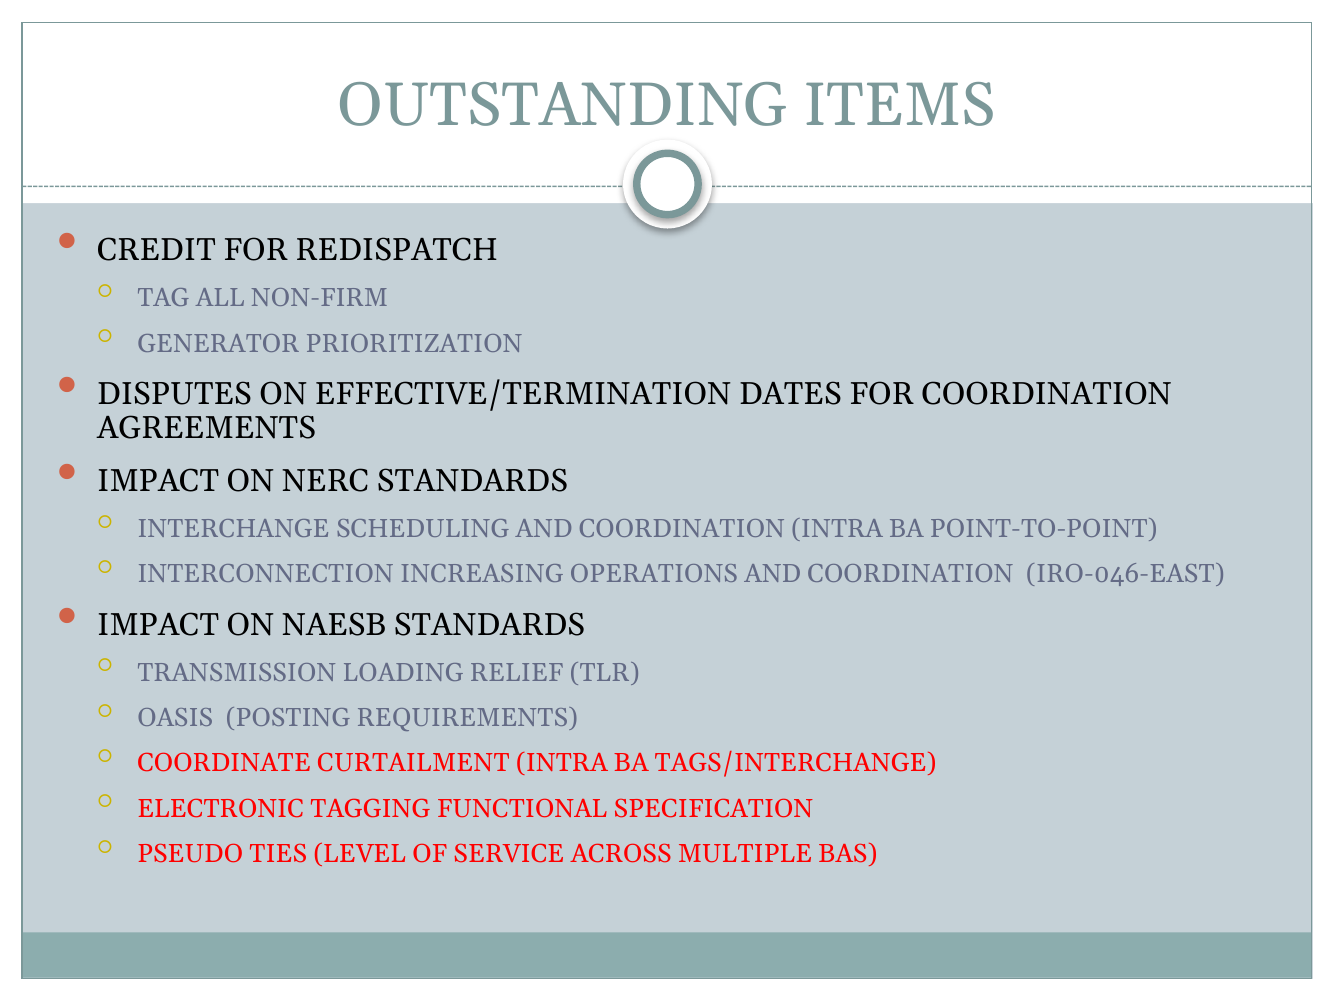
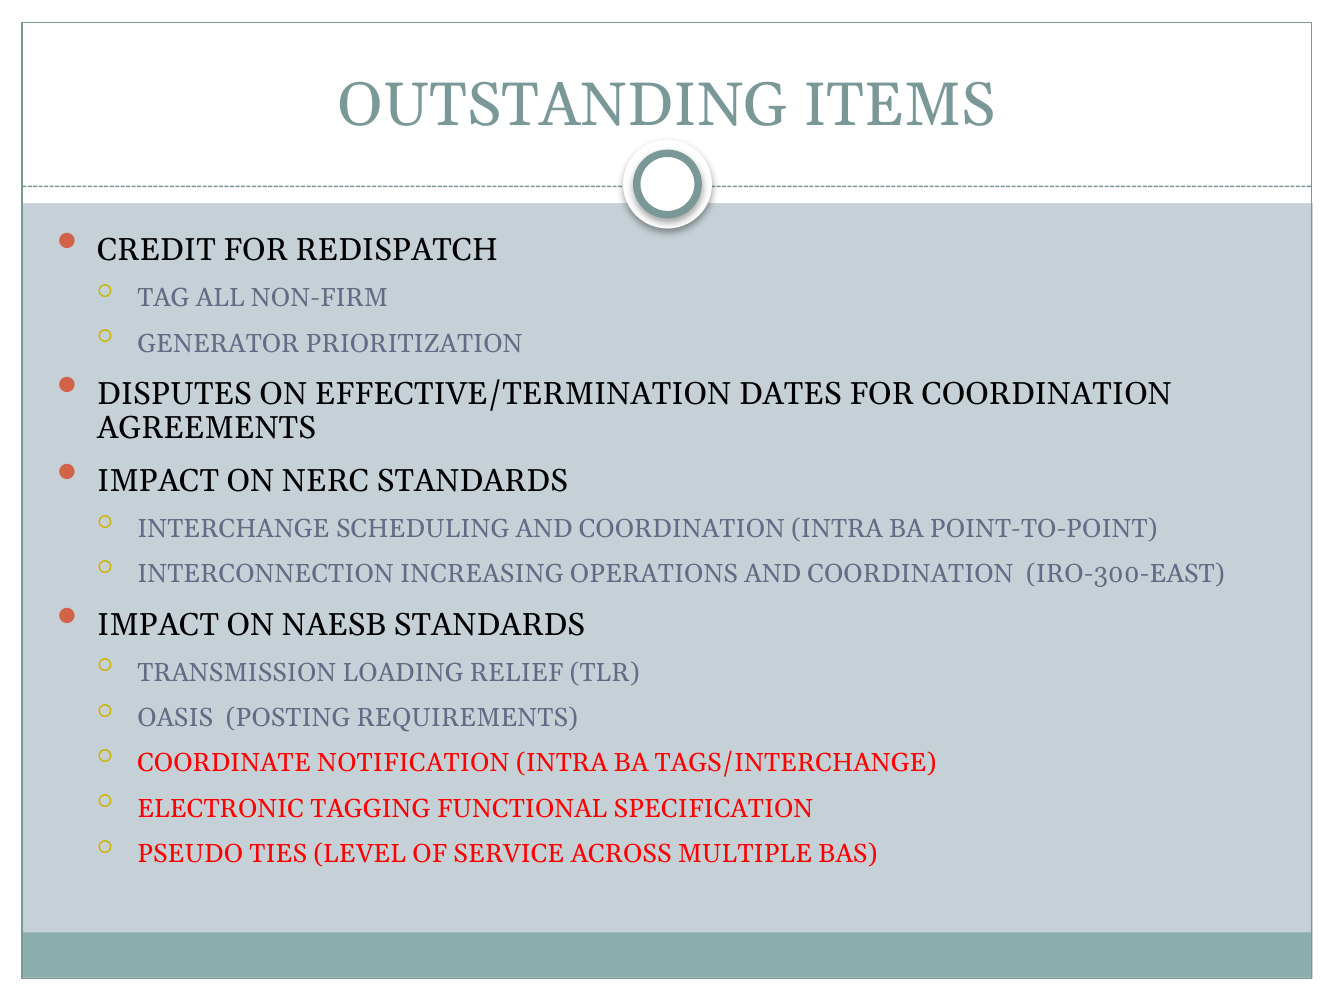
IRO-046-EAST: IRO-046-EAST -> IRO-300-EAST
CURTAILMENT: CURTAILMENT -> NOTIFICATION
